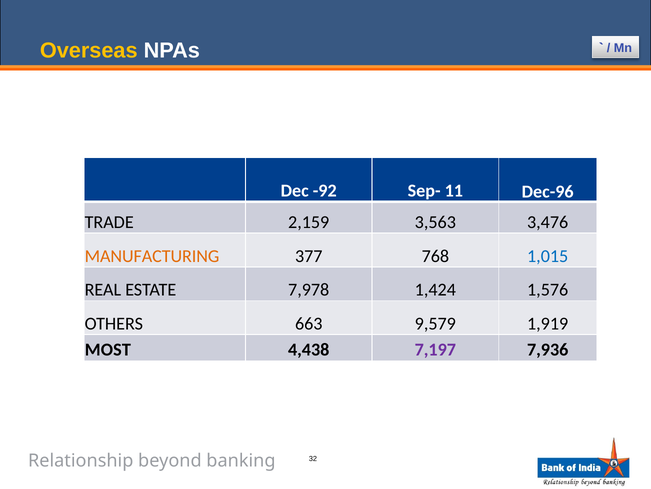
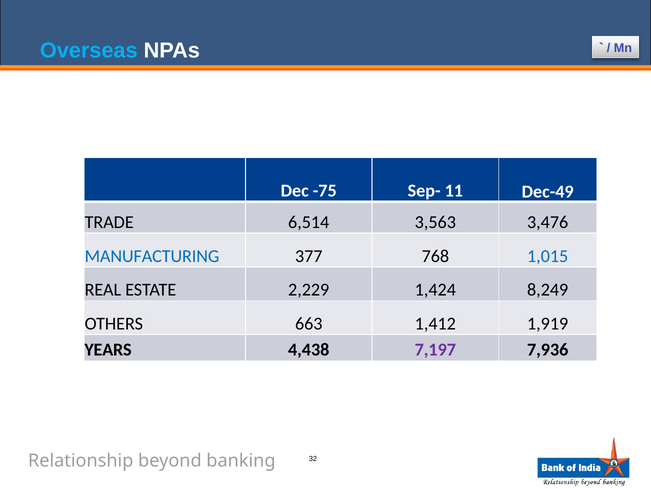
Overseas colour: yellow -> light blue
-92: -92 -> -75
Dec-96: Dec-96 -> Dec-49
2,159: 2,159 -> 6,514
MANUFACTURING colour: orange -> blue
7,978: 7,978 -> 2,229
1,576: 1,576 -> 8,249
9,579: 9,579 -> 1,412
MOST: MOST -> YEARS
